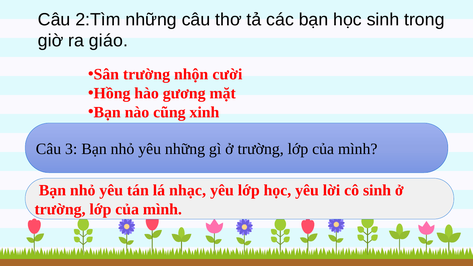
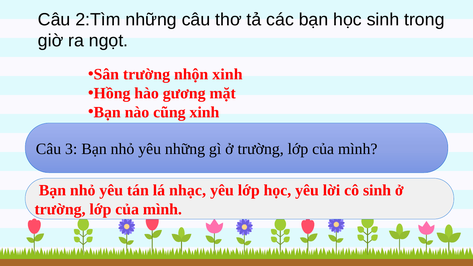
giáo: giáo -> ngọt
nhộn cười: cười -> xinh
